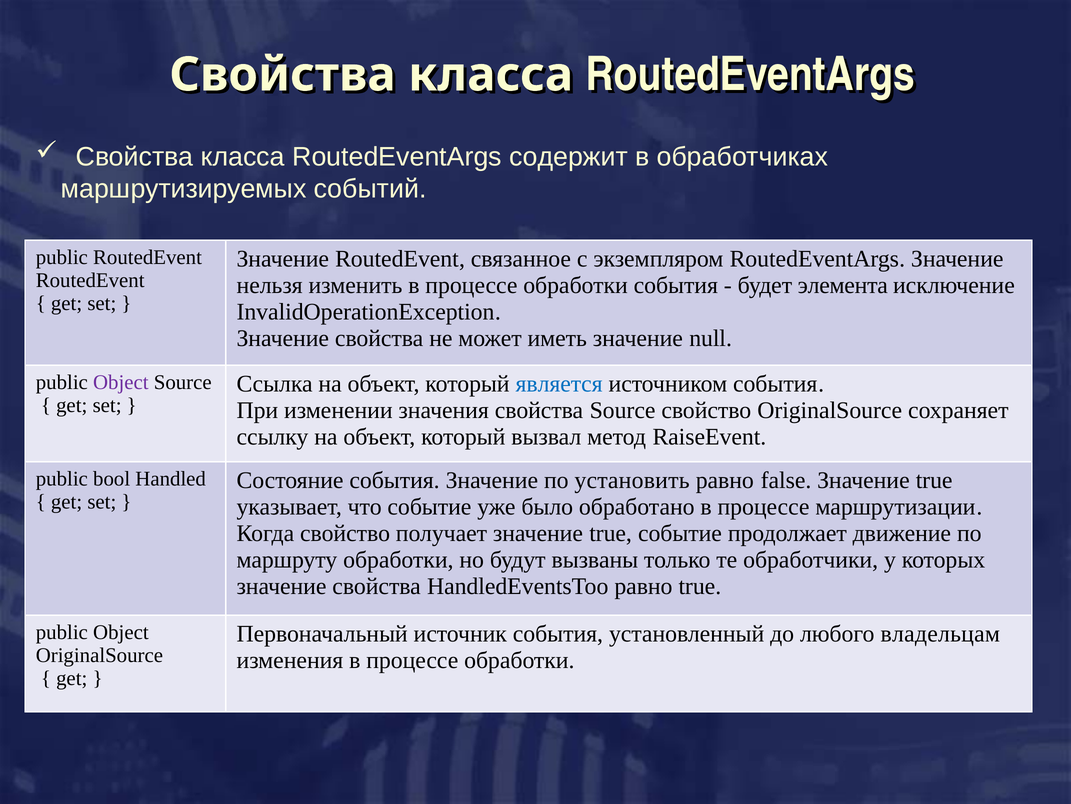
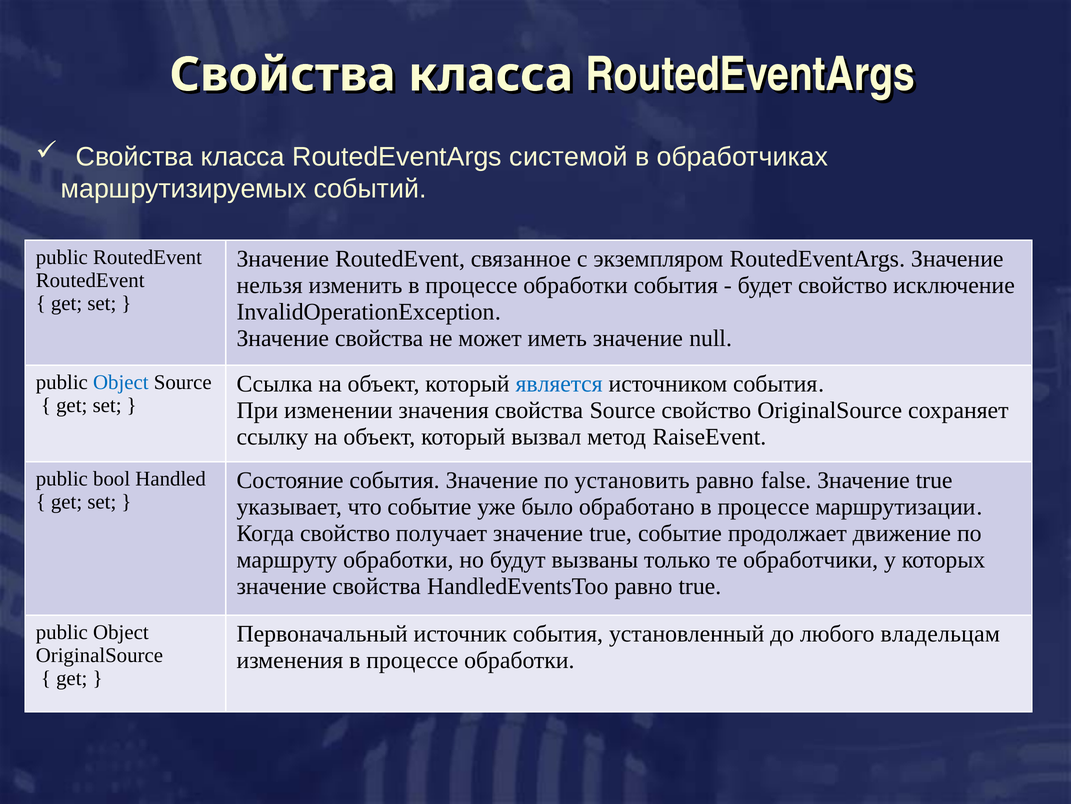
содержит: содержит -> системой
будет элемента: элемента -> свойство
Object at (121, 382) colour: purple -> blue
